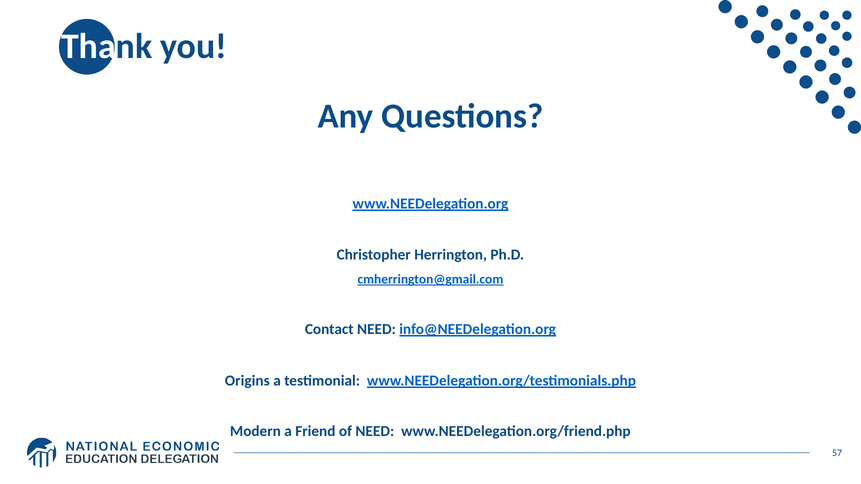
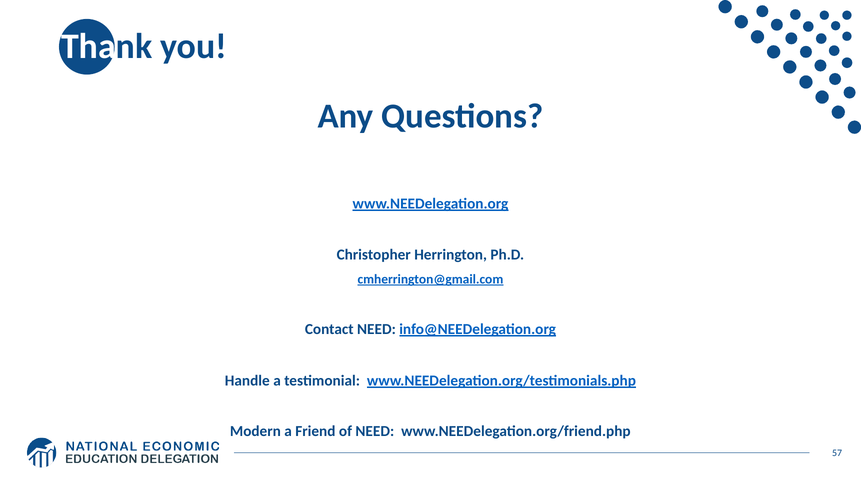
Origins: Origins -> Handle
